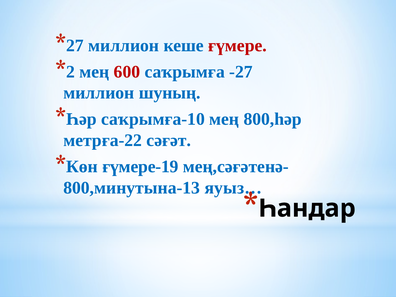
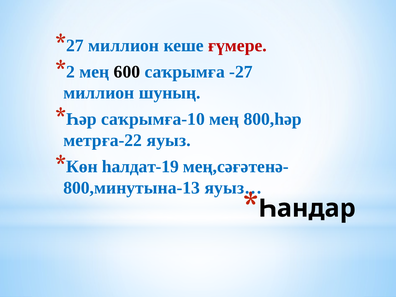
600 colour: red -> black
сәғәт: сәғәт -> яуыз
ғүмере-19: ғүмере-19 -> һалдат-19
